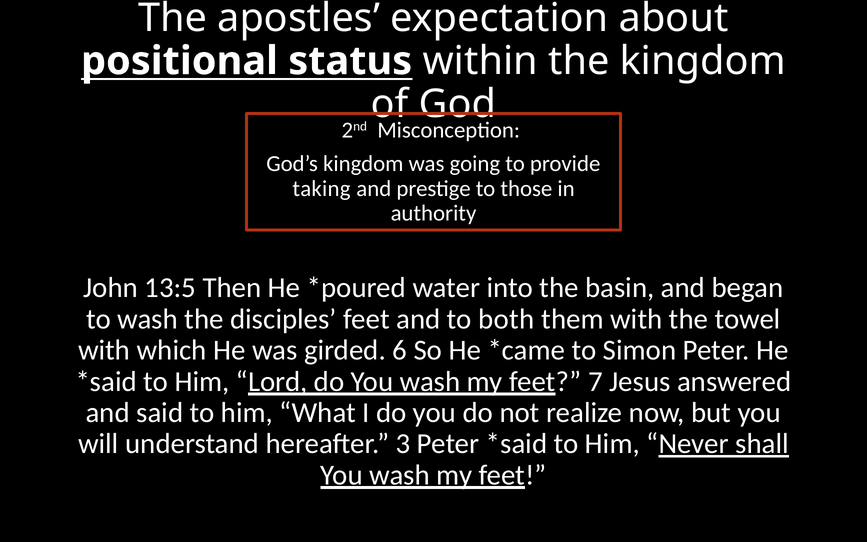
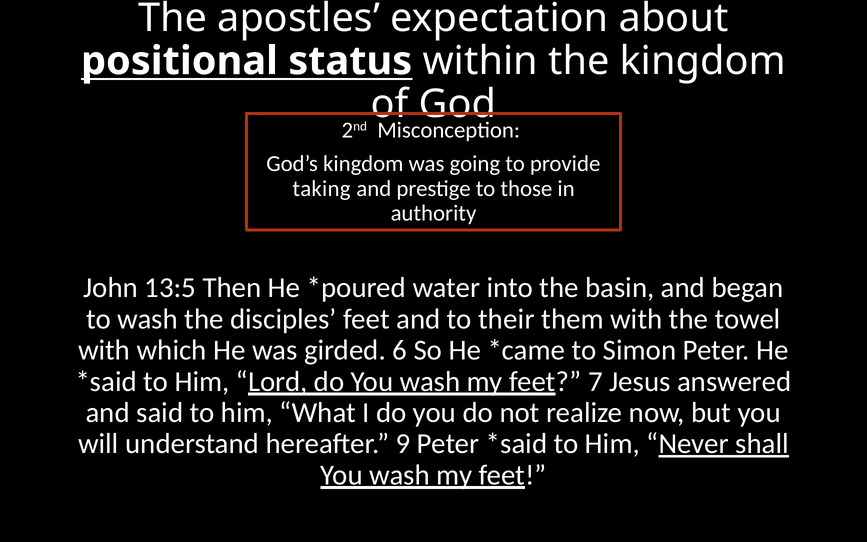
both: both -> their
3: 3 -> 9
